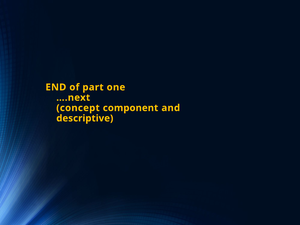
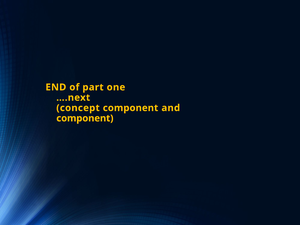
descriptive at (85, 118): descriptive -> component
